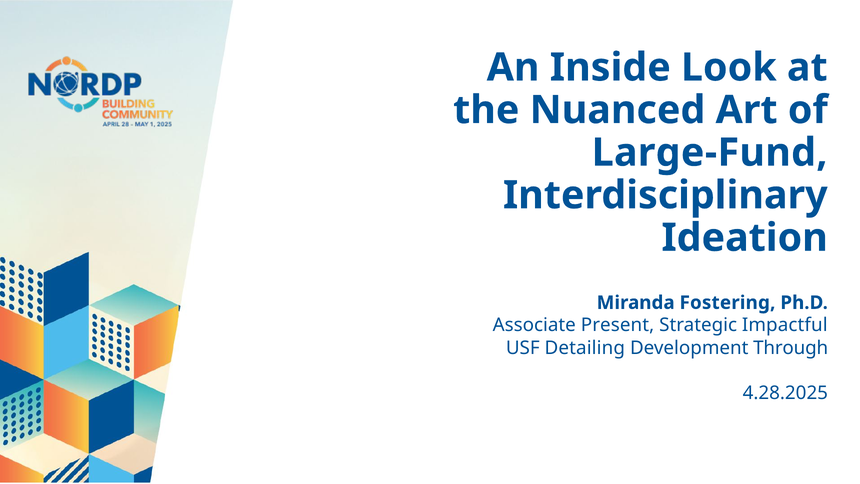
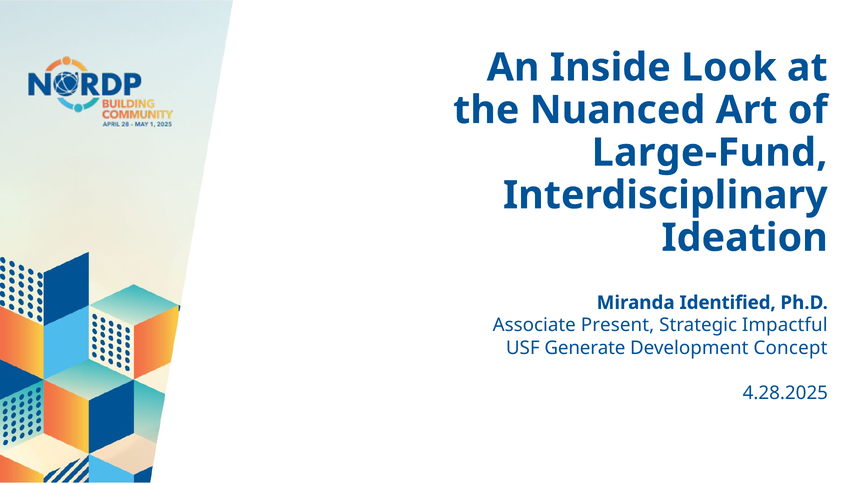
Fostering: Fostering -> Identified
Detailing: Detailing -> Generate
Through: Through -> Concept
